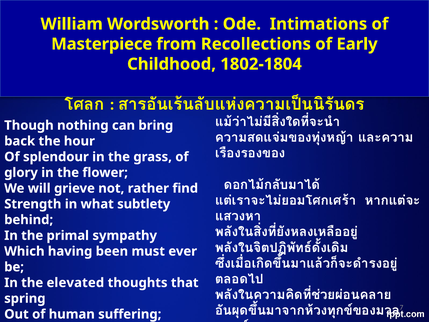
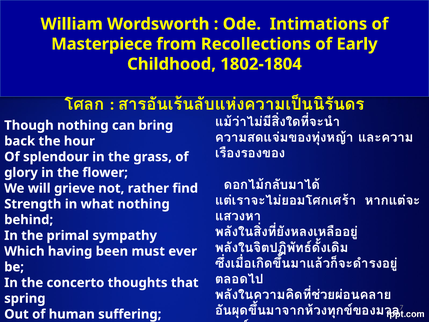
what subtlety: subtlety -> nothing
elevated: elevated -> concerto
